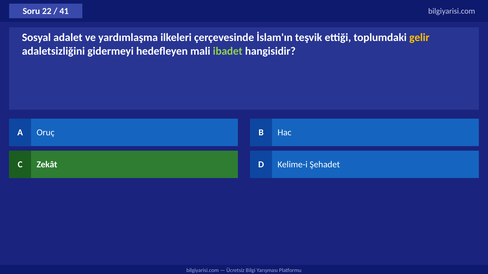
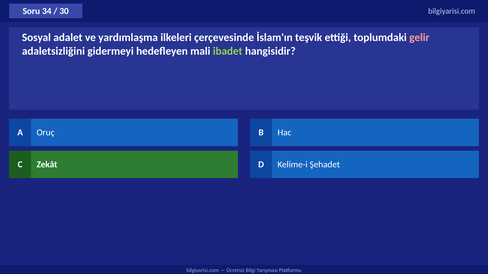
22: 22 -> 34
41: 41 -> 30
gelir colour: yellow -> pink
